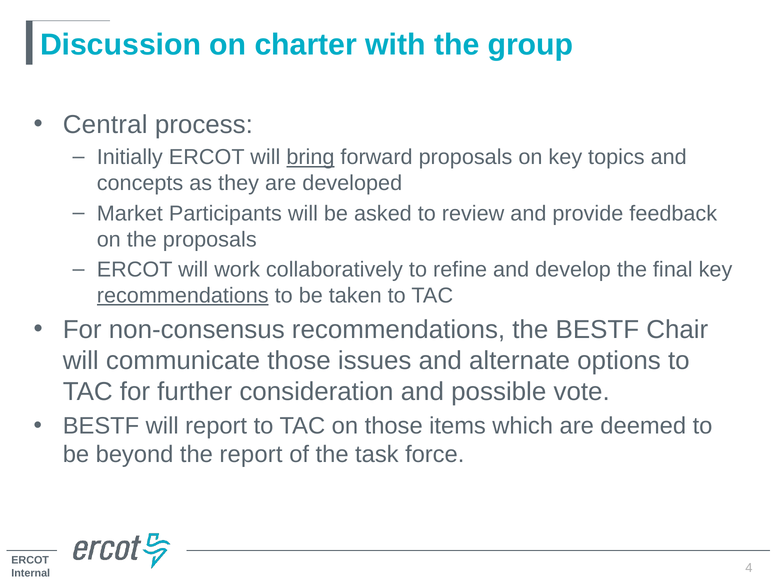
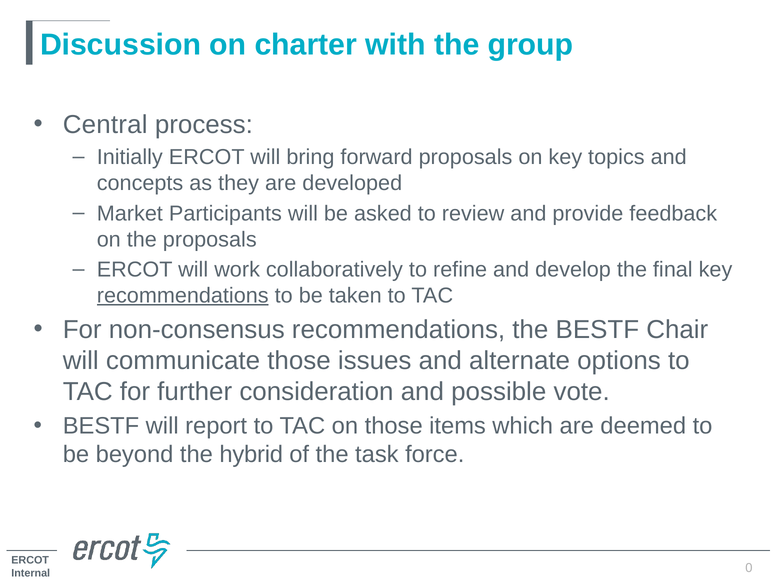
bring underline: present -> none
the report: report -> hybrid
4: 4 -> 0
